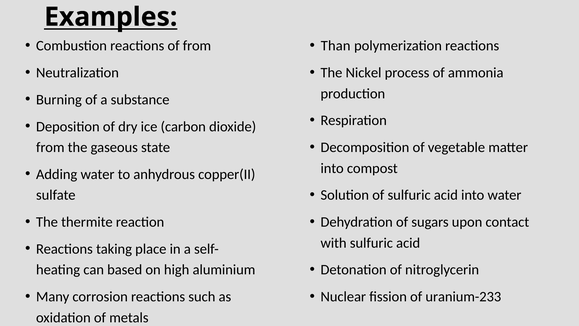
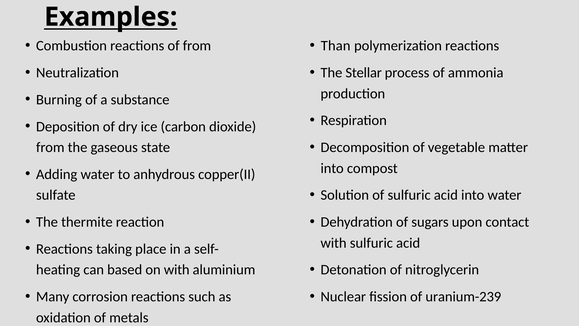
Nickel: Nickel -> Stellar
on high: high -> with
uranium-233: uranium-233 -> uranium-239
